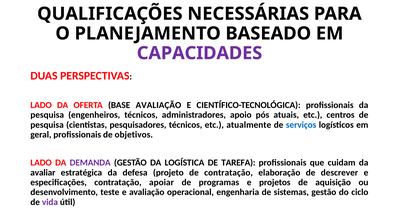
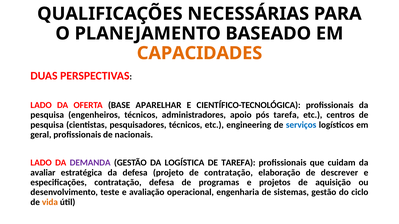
CAPACIDADES colour: purple -> orange
BASE AVALIAÇÃO: AVALIAÇÃO -> APARELHAR
pós atuais: atuais -> tarefa
atualmente: atualmente -> engineering
objetivos: objetivos -> nacionais
contratação apoiar: apoiar -> defesa
vida colour: purple -> orange
